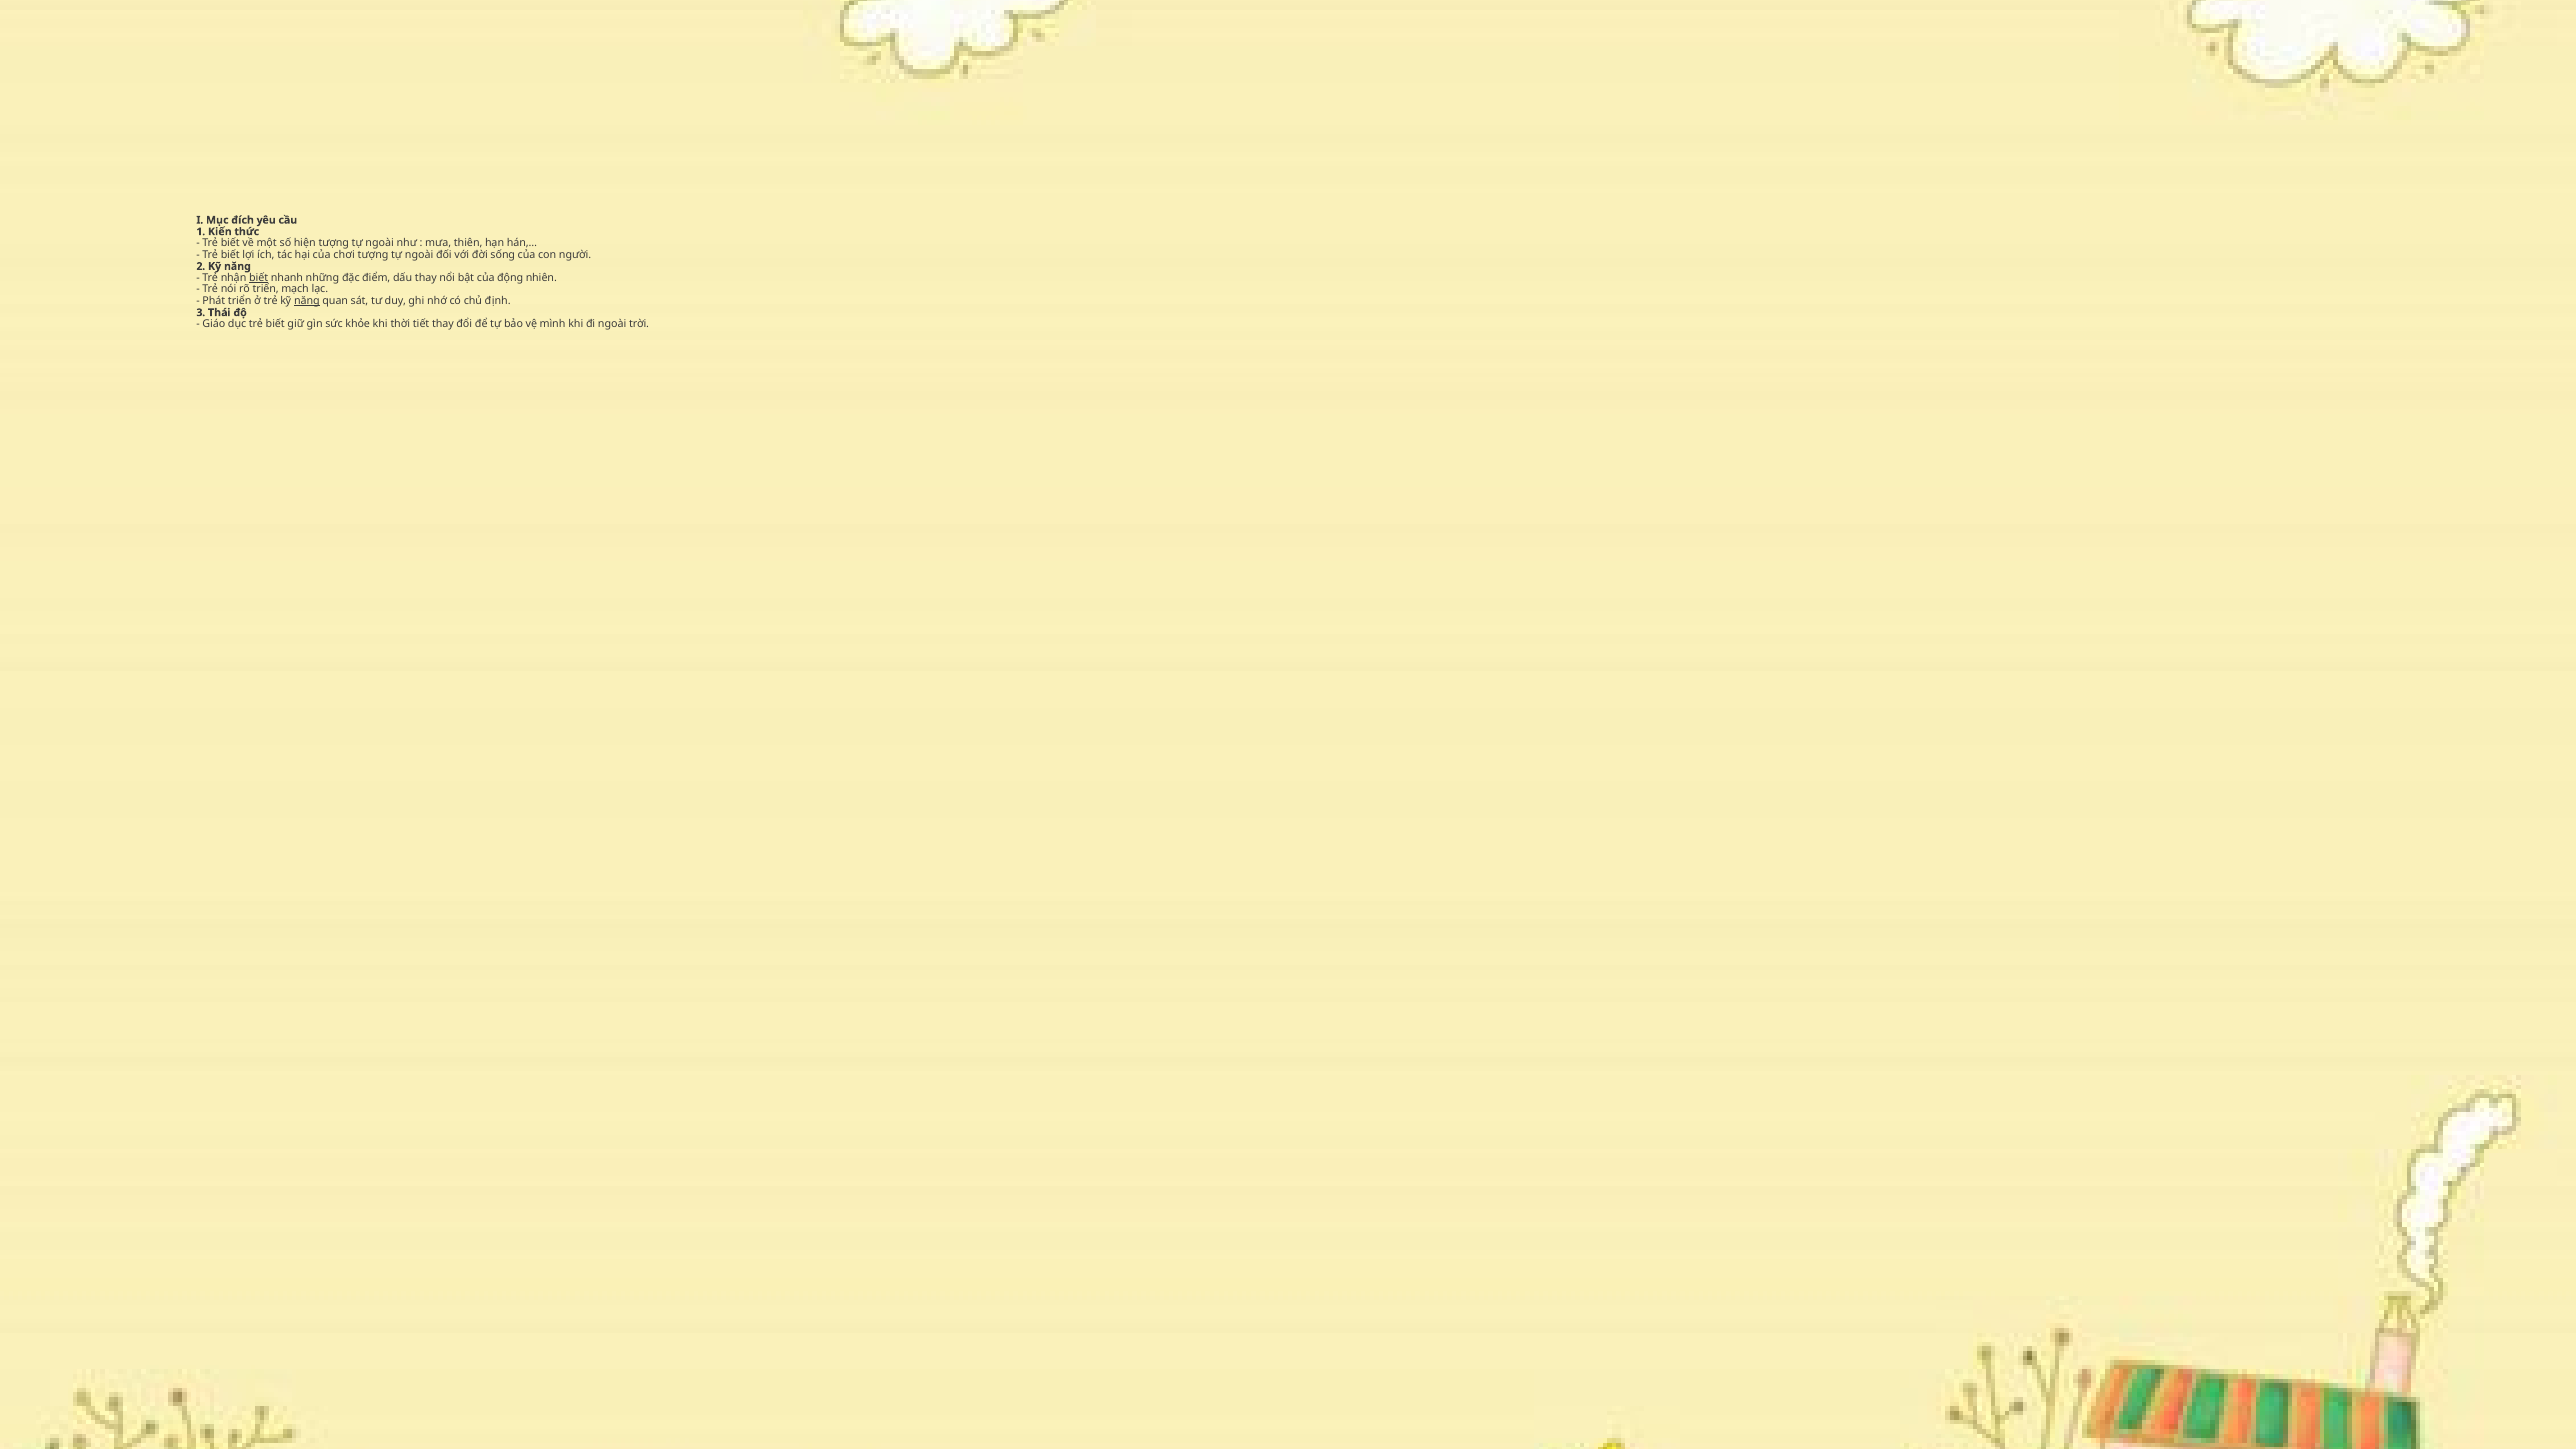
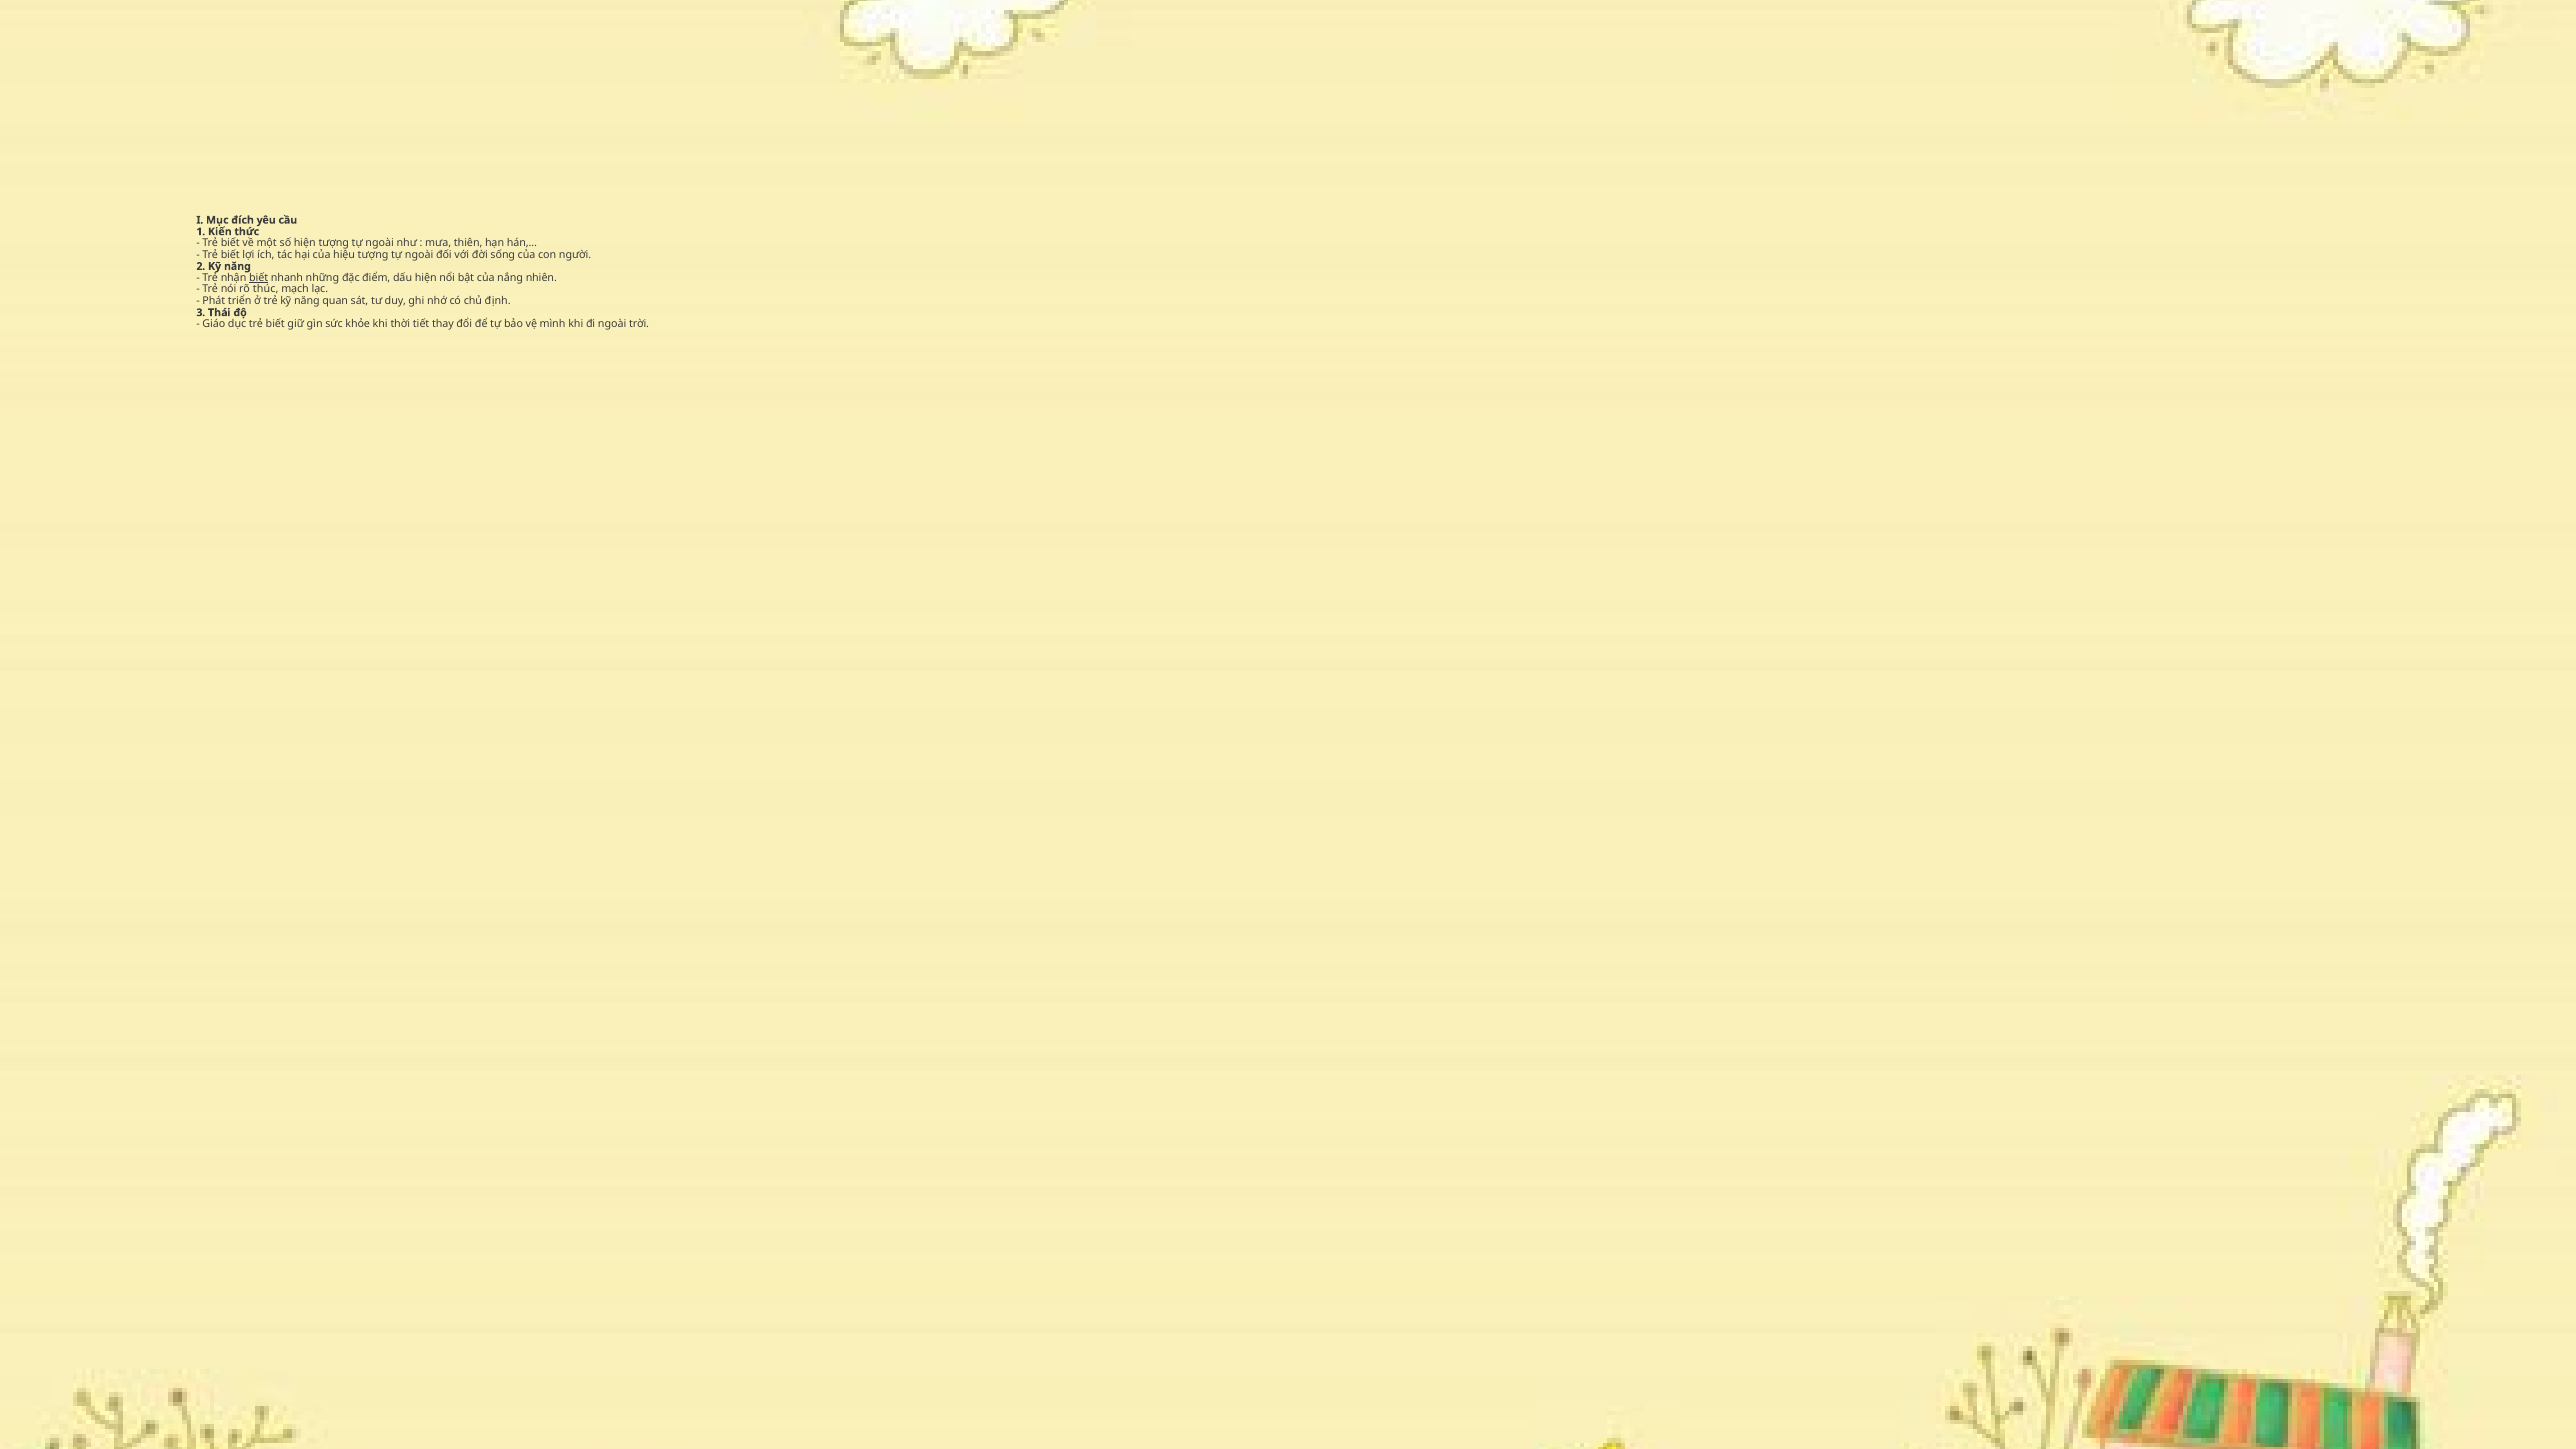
chơi: chơi -> hiệu
dấu thay: thay -> hiện
động: động -> nắng
rõ triển: triển -> thúc
năng at (307, 301) underline: present -> none
